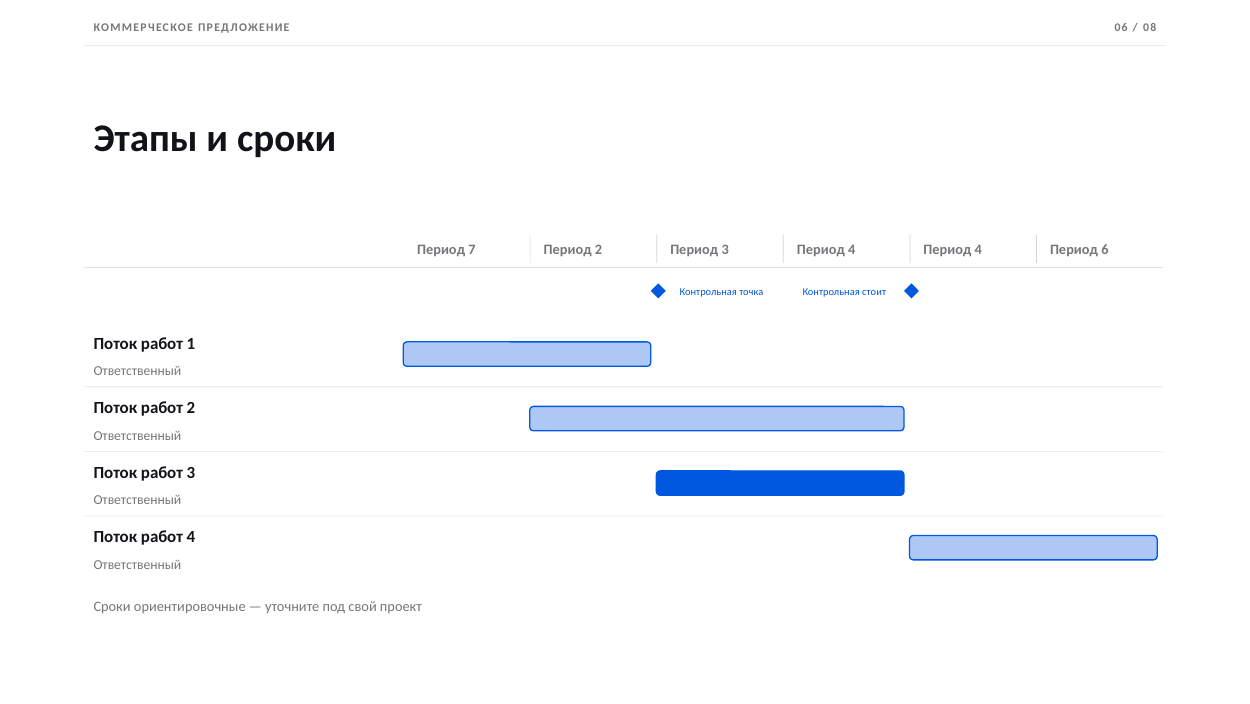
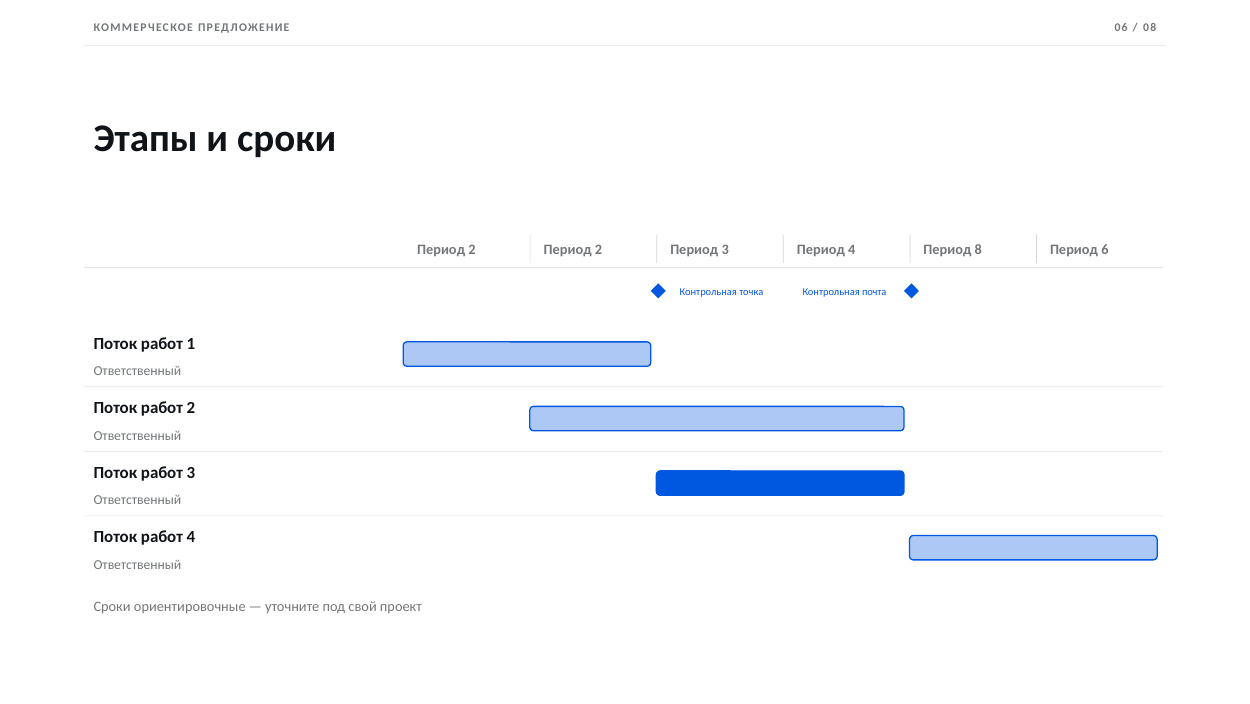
7 at (472, 249): 7 -> 2
4 Период 4: 4 -> 8
стоит: стоит -> почта
